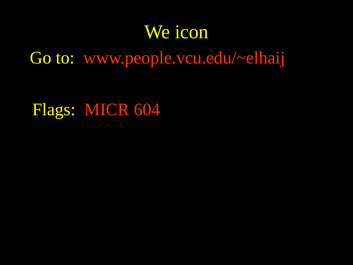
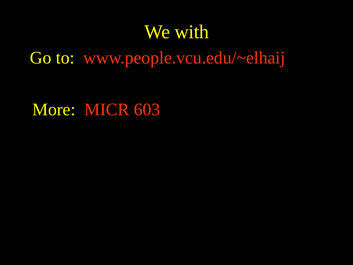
icon: icon -> with
Flags: Flags -> More
604: 604 -> 603
